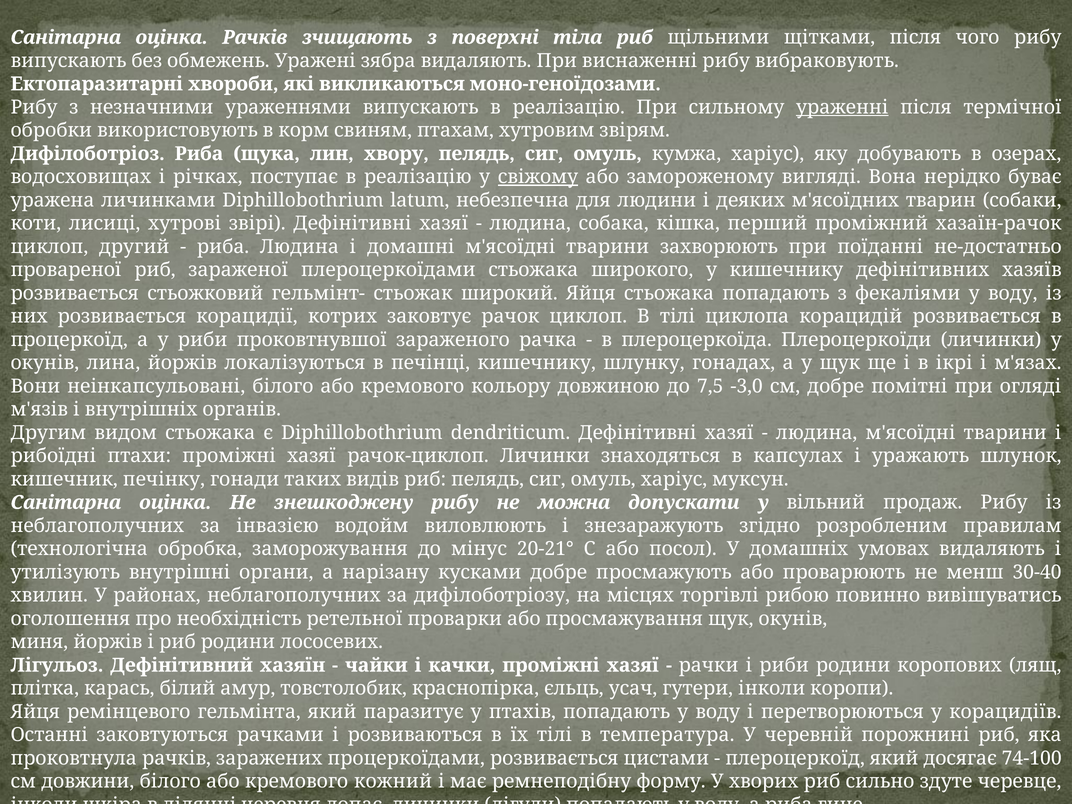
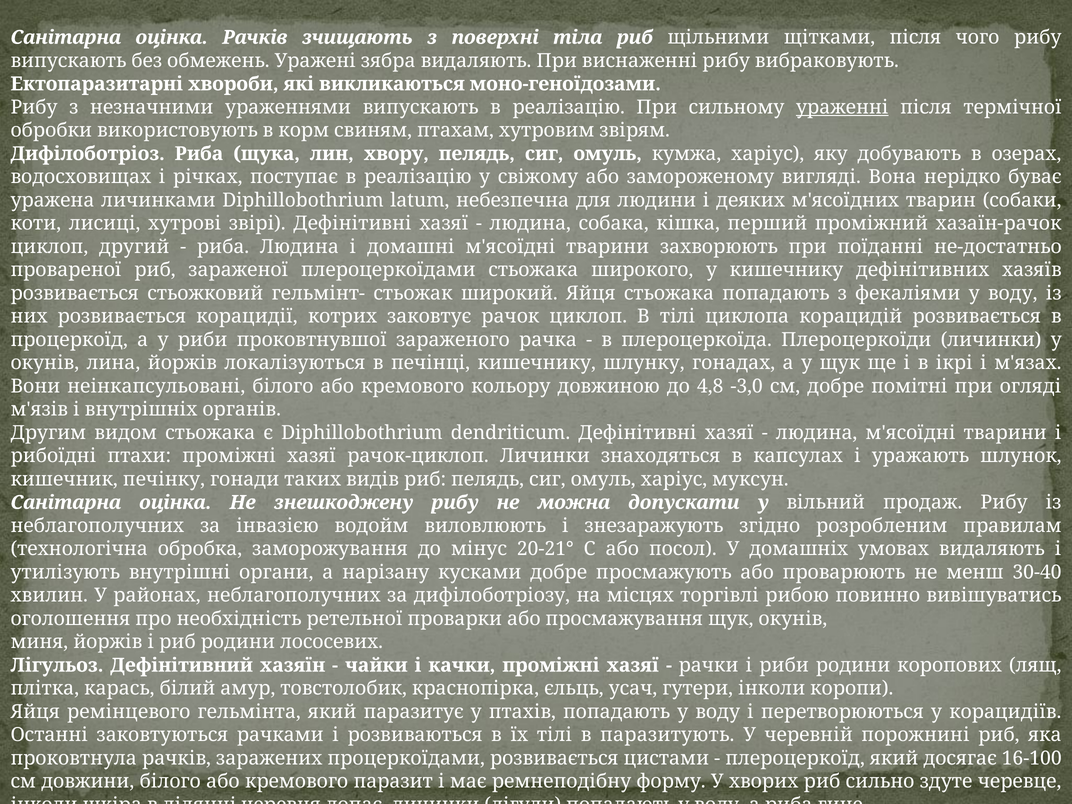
свіжому underline: present -> none
7,5: 7,5 -> 4,8
температура: температура -> паразитують
74-100: 74-100 -> 16-100
кожний: кожний -> паразит
